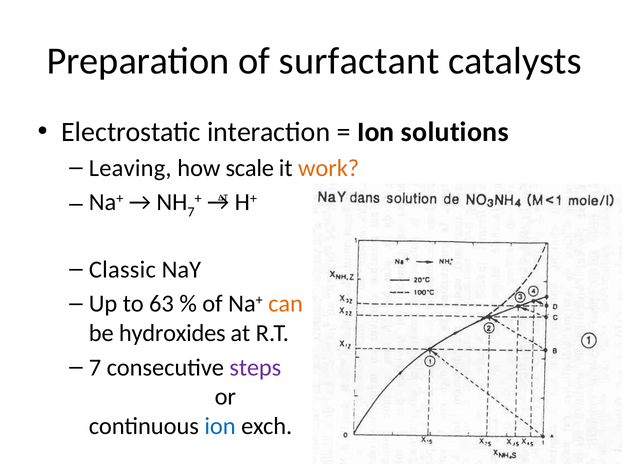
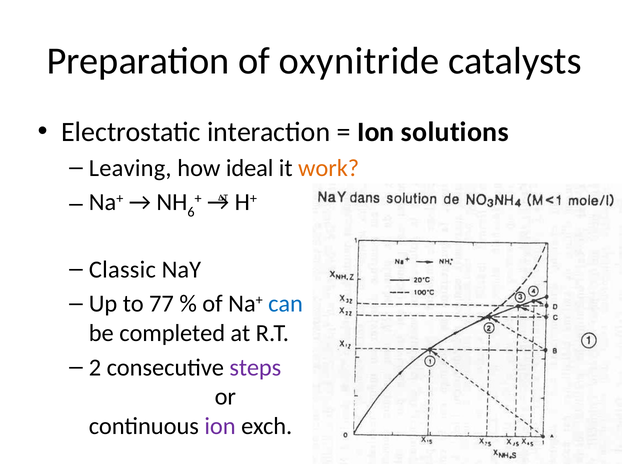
surfactant: surfactant -> oxynitride
scale: scale -> ideal
7 at (191, 212): 7 -> 6
63: 63 -> 77
can colour: orange -> blue
hydroxides: hydroxides -> completed
7 at (95, 367): 7 -> 2
ion at (220, 426) colour: blue -> purple
